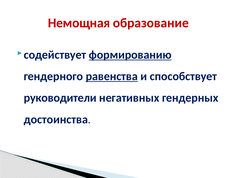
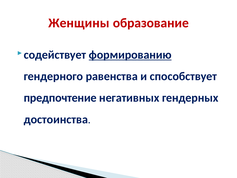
Немощная: Немощная -> Женщины
равенства underline: present -> none
руководители: руководители -> предпочтение
